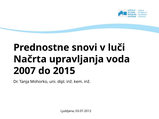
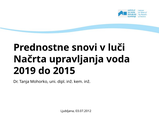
2007: 2007 -> 2019
